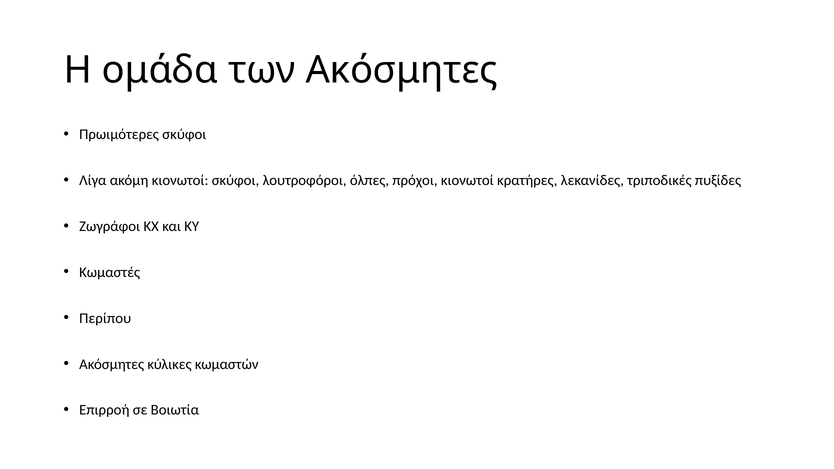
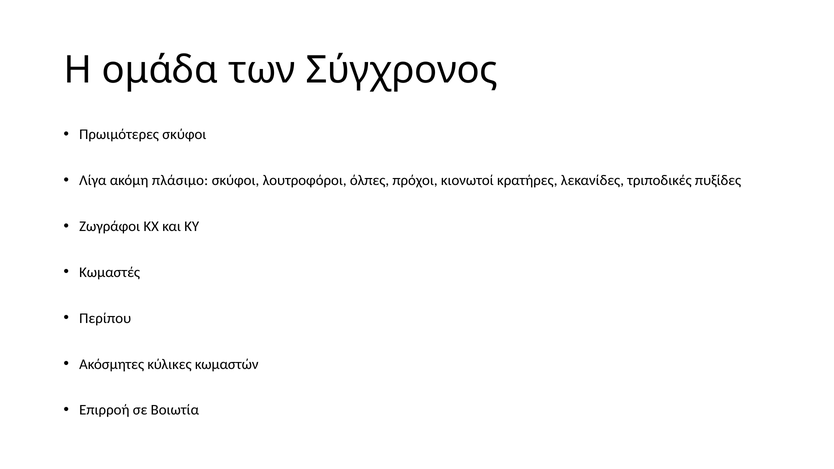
των Ακόσμητες: Ακόσμητες -> Σύγχρονος
ακόμη κιονωτοί: κιονωτοί -> πλάσιμο
